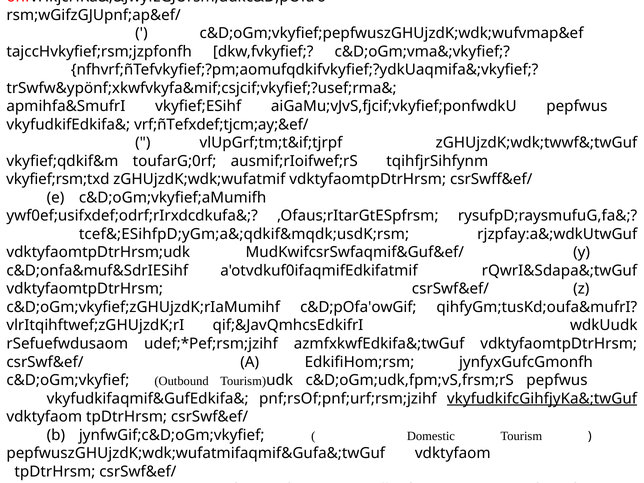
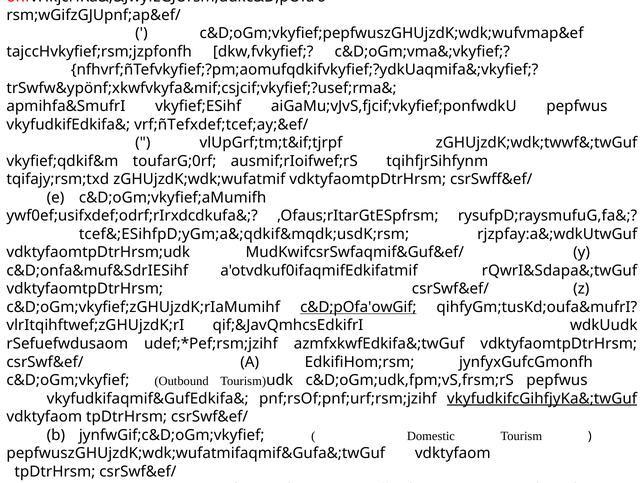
vrf;ñTefxdef;tjcm;ay;&ef/: vrf;ñTefxdef;tjcm;ay;&ef/ -> vrf;ñTefxdef;tcef;ay;&ef/
vkyfief;rsm;txd: vkyfief;rsm;txd -> tqifajy;rsm;txd
c&D;pOfa'owGif underline: none -> present
